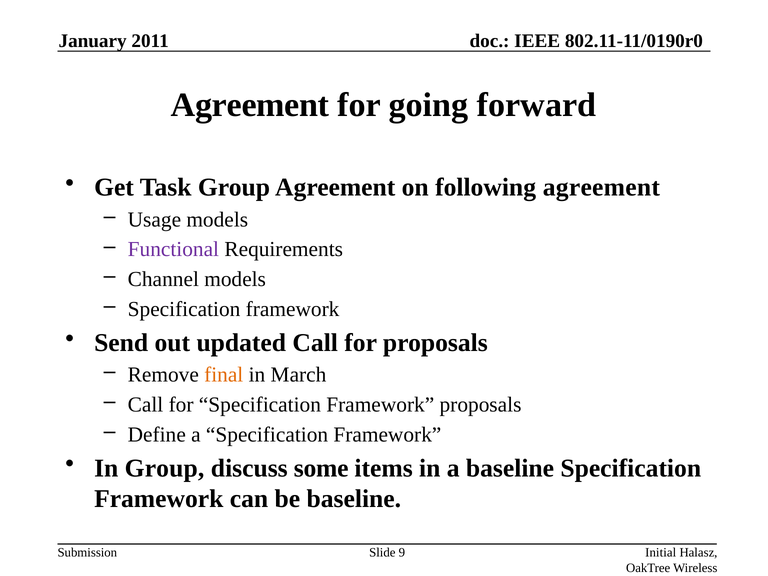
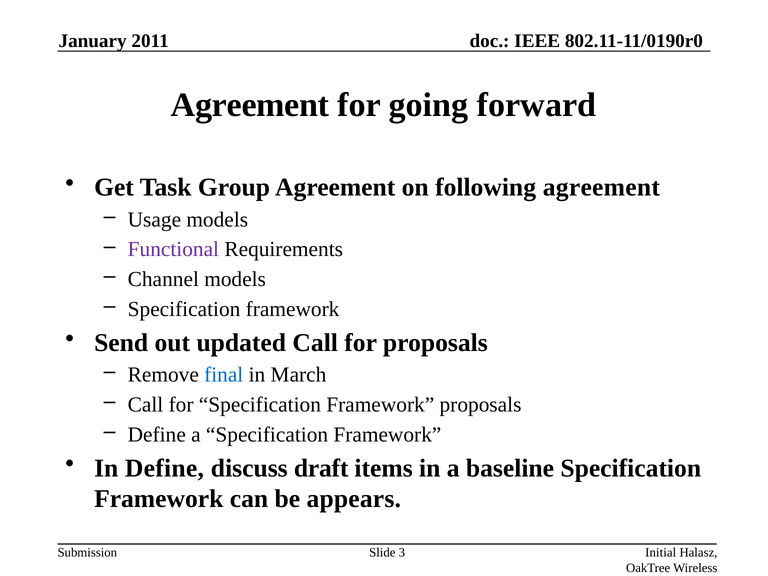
final colour: orange -> blue
In Group: Group -> Define
some: some -> draft
be baseline: baseline -> appears
9: 9 -> 3
